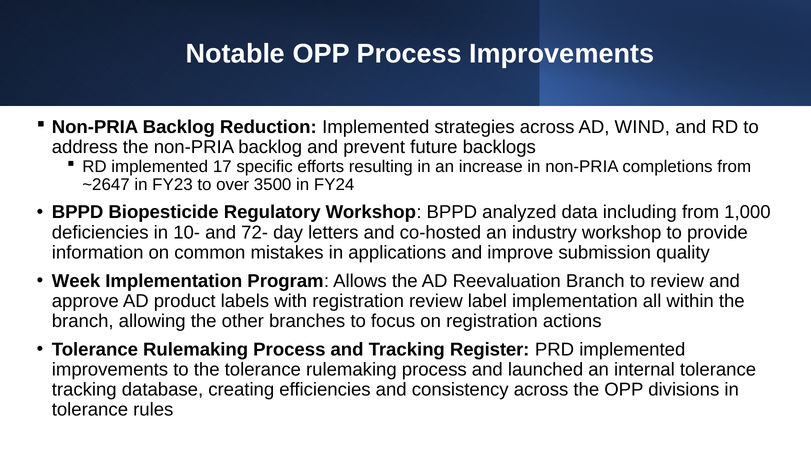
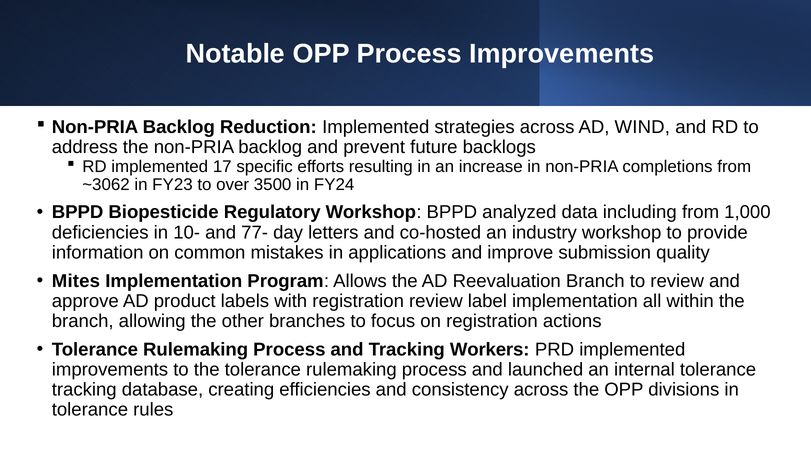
~2647: ~2647 -> ~3062
72-: 72- -> 77-
Week: Week -> Mites
Register: Register -> Workers
